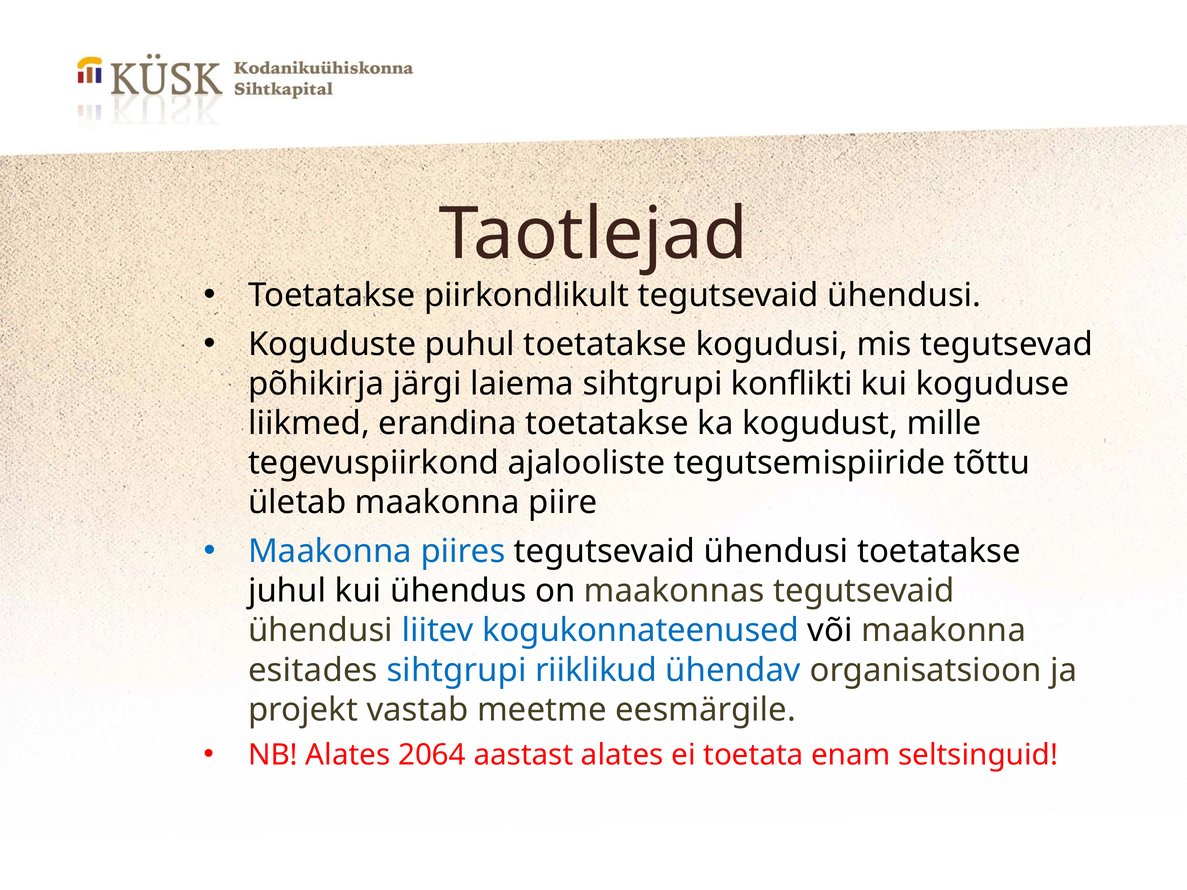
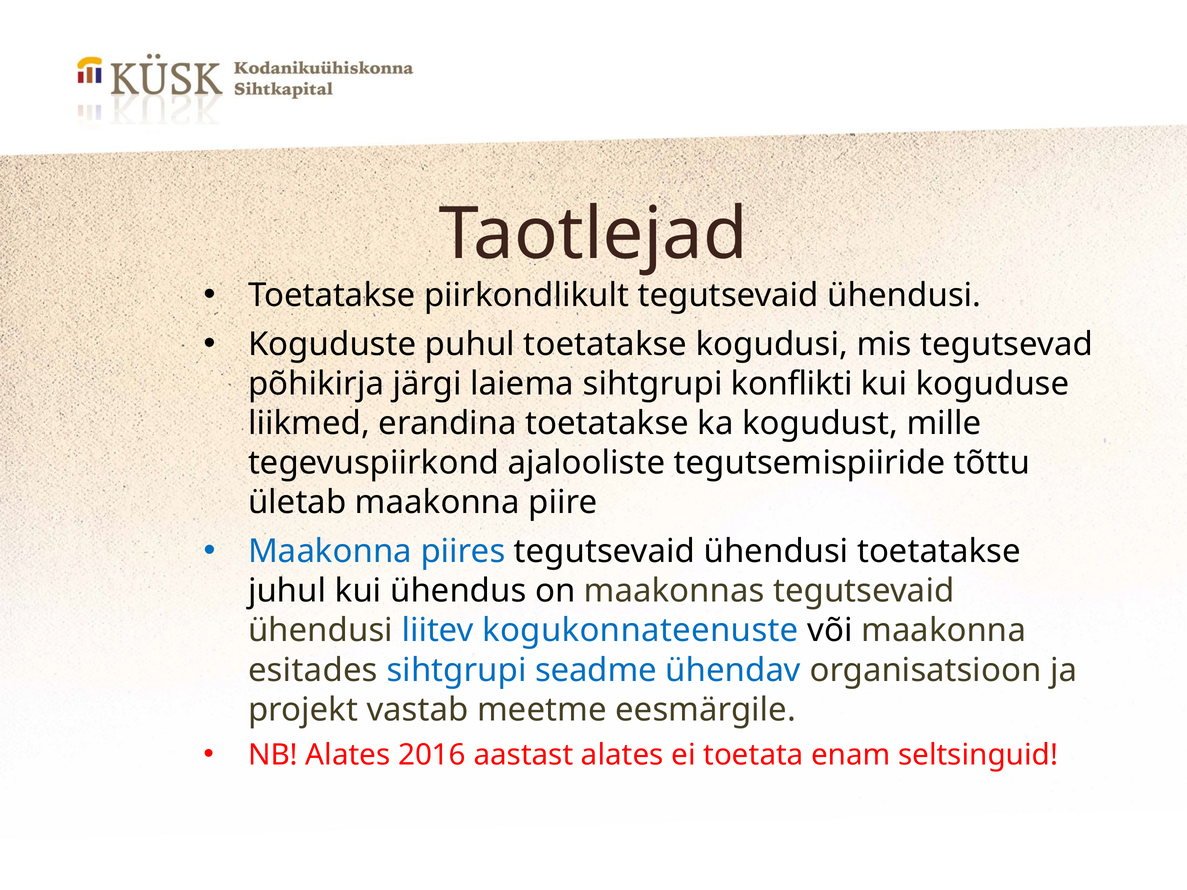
kogukonnateenused: kogukonnateenused -> kogukonnateenuste
riiklikud: riiklikud -> seadme
2064: 2064 -> 2016
